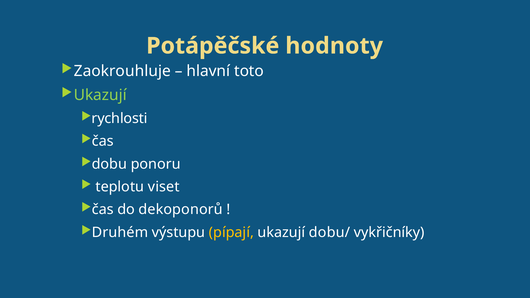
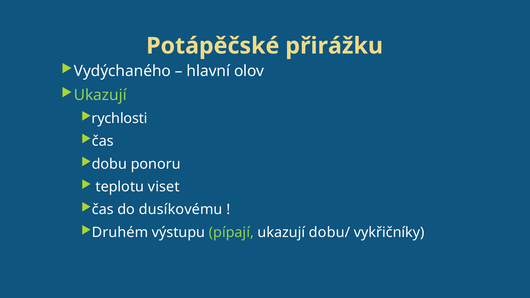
hodnoty: hodnoty -> přirážku
Zaokrouhluje: Zaokrouhluje -> Vydýchaného
toto: toto -> olov
dekoponorů: dekoponorů -> dusíkovému
pípají colour: yellow -> light green
